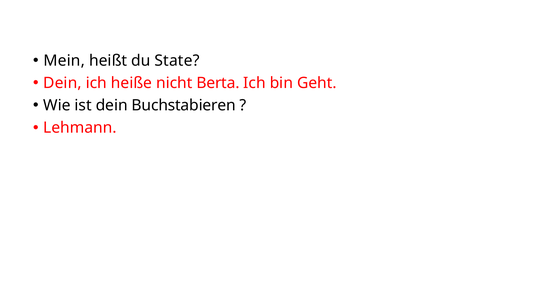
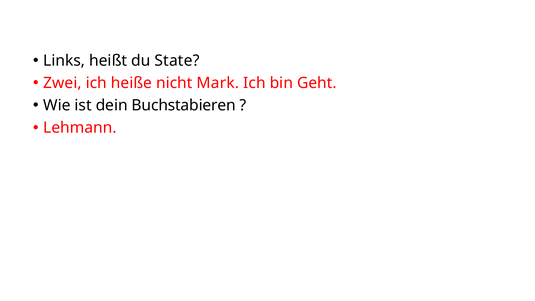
Mein: Mein -> Links
Dein at (62, 83): Dein -> Zwei
Berta: Berta -> Mark
